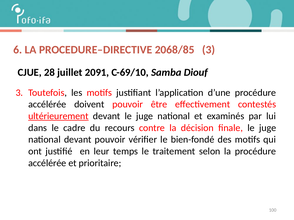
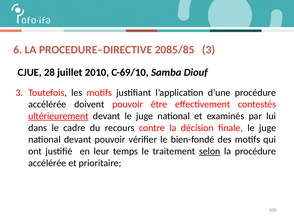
2068/85: 2068/85 -> 2085/85
2091: 2091 -> 2010
selon underline: none -> present
